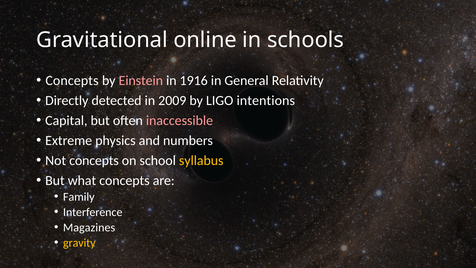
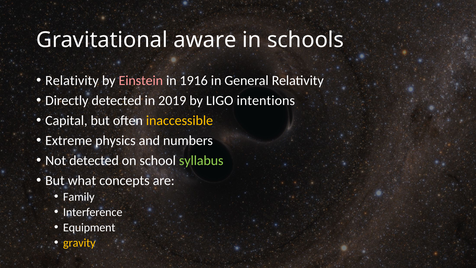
online: online -> aware
Concepts at (72, 80): Concepts -> Relativity
2009: 2009 -> 2019
inaccessible colour: pink -> yellow
Not concepts: concepts -> detected
syllabus colour: yellow -> light green
Magazines: Magazines -> Equipment
